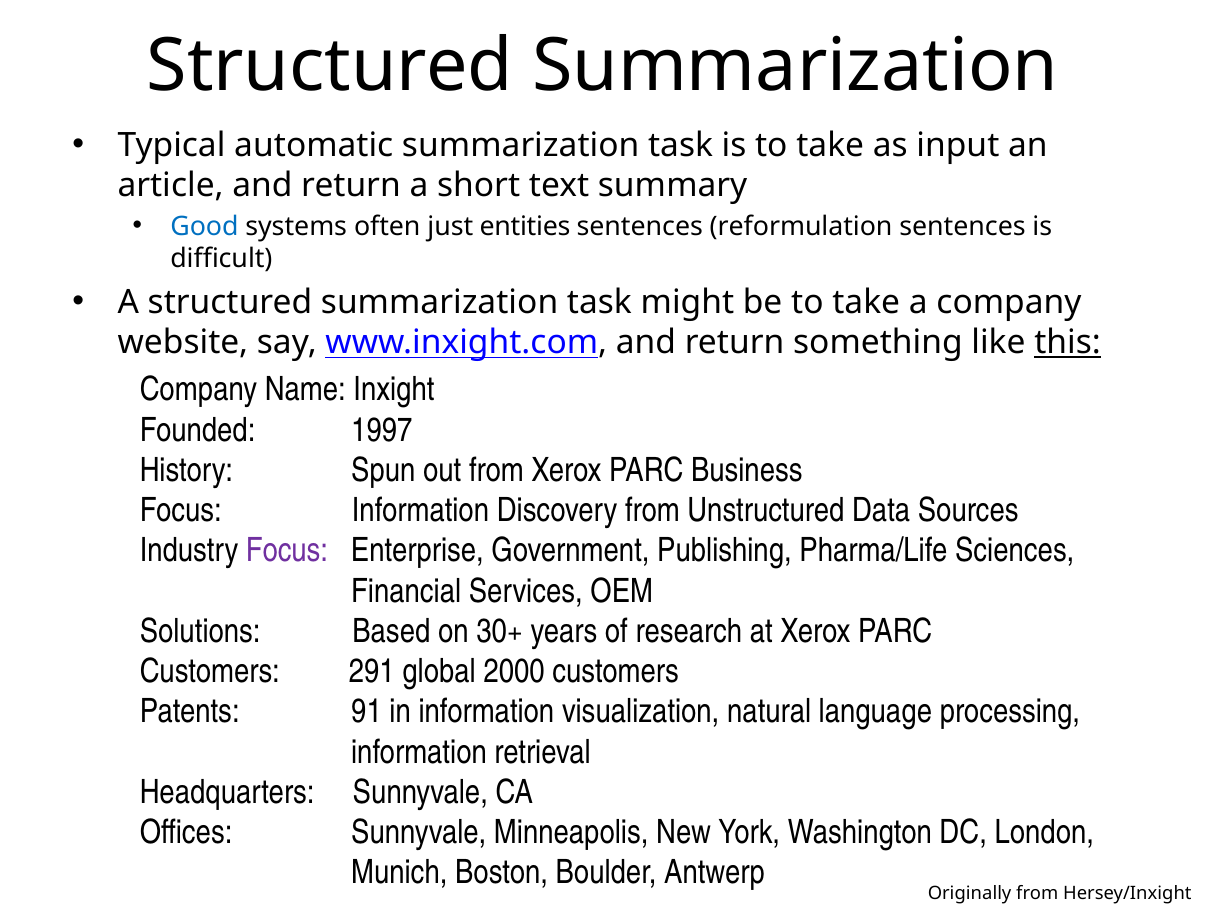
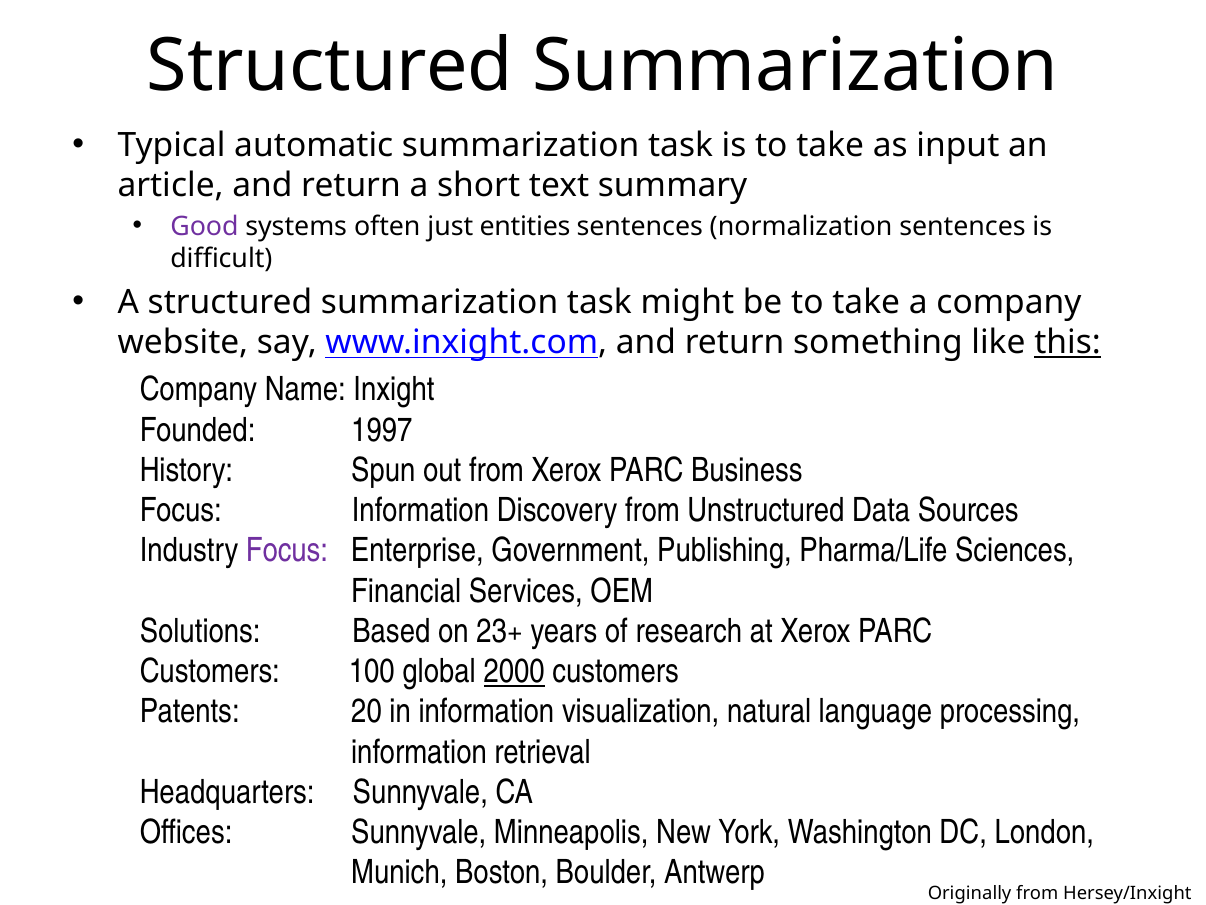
Good colour: blue -> purple
reformulation: reformulation -> normalization
30+: 30+ -> 23+
291: 291 -> 100
2000 underline: none -> present
91: 91 -> 20
